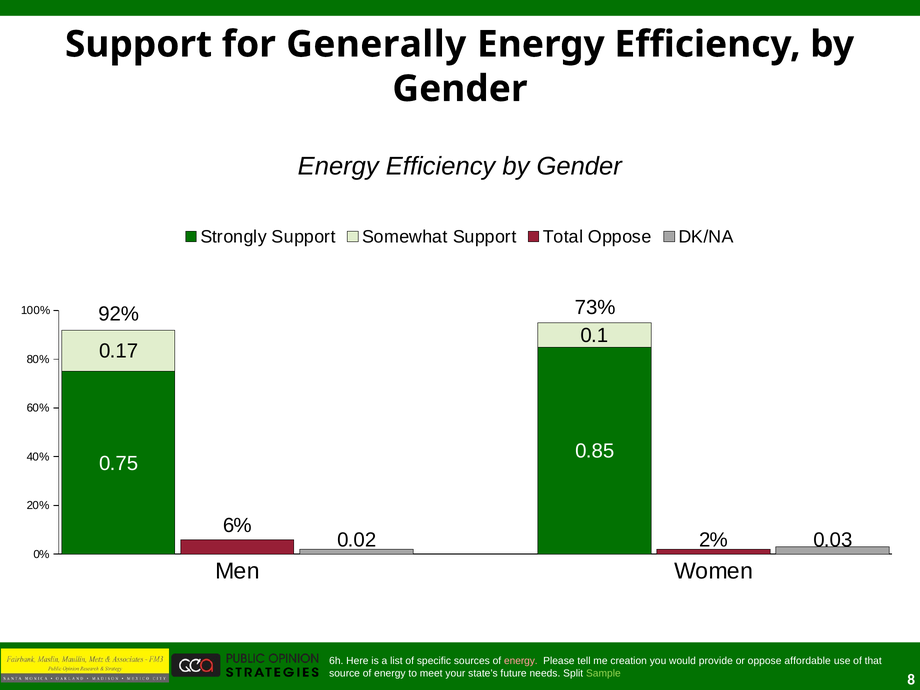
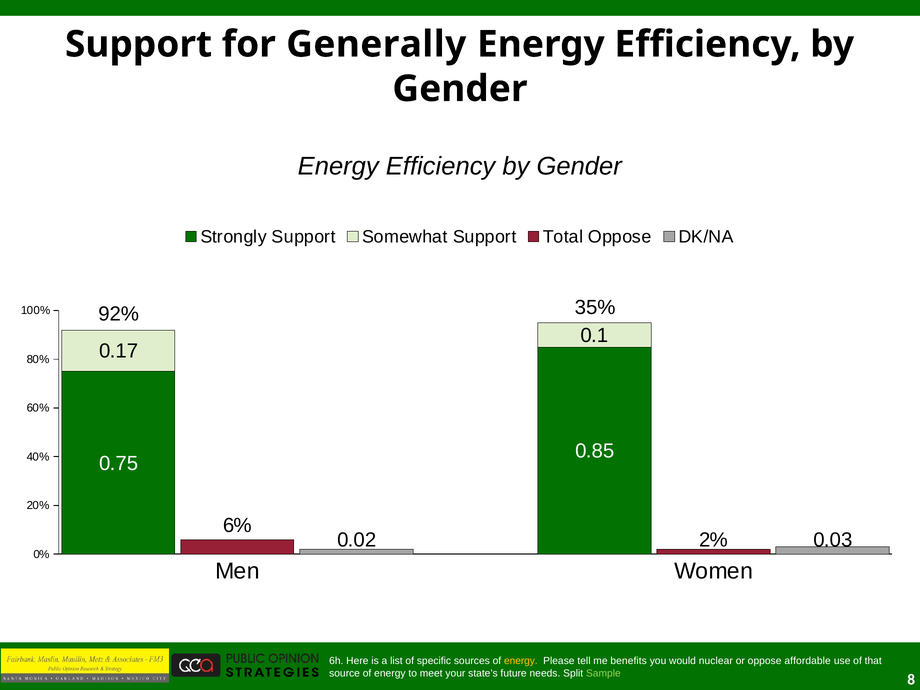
73%: 73% -> 35%
energy at (521, 661) colour: pink -> yellow
creation: creation -> benefits
provide: provide -> nuclear
